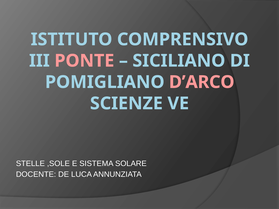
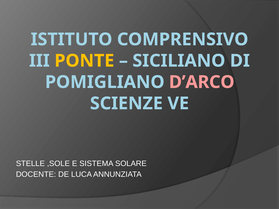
PONTE colour: pink -> yellow
